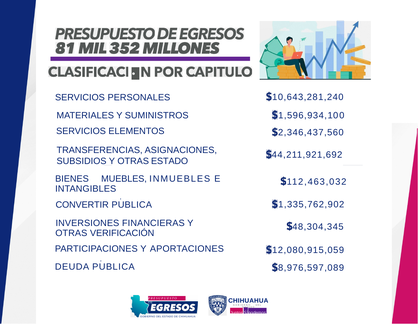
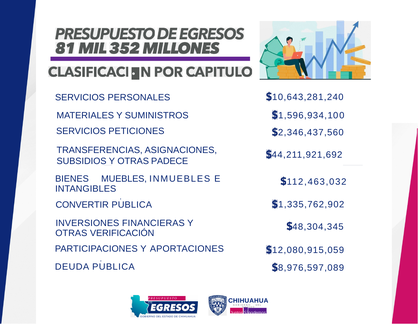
ELEMENTOS: ELEMENTOS -> PETICIONES
OTRAS ESTADO: ESTADO -> PADECE
